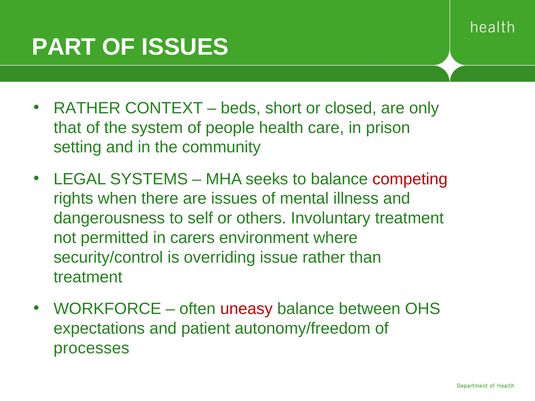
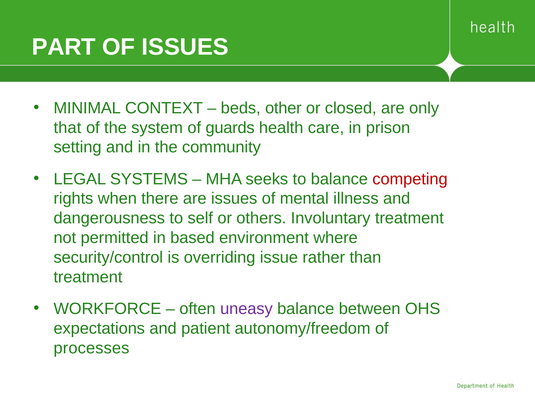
RATHER at (87, 108): RATHER -> MINIMAL
short: short -> other
people: people -> guards
carers: carers -> based
uneasy colour: red -> purple
